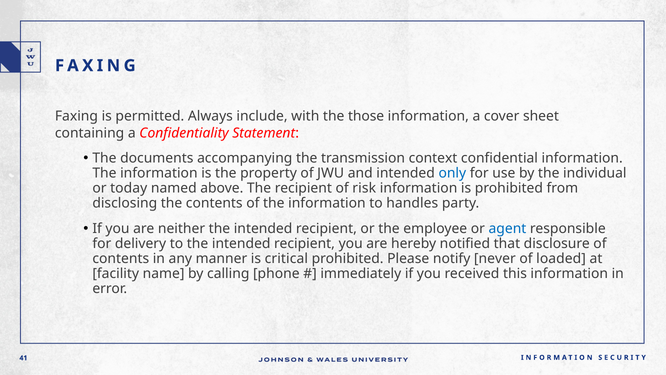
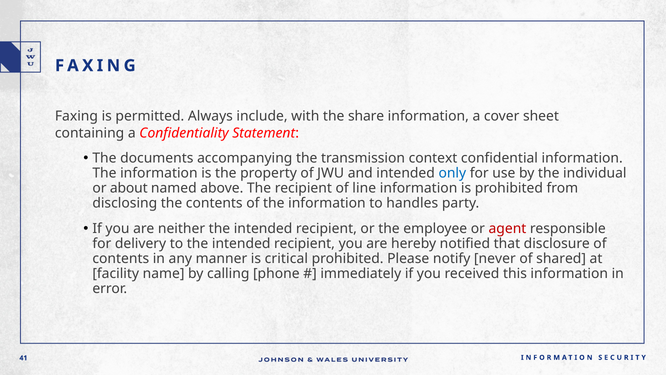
those: those -> share
today: today -> about
risk: risk -> line
agent colour: blue -> red
loaded: loaded -> shared
